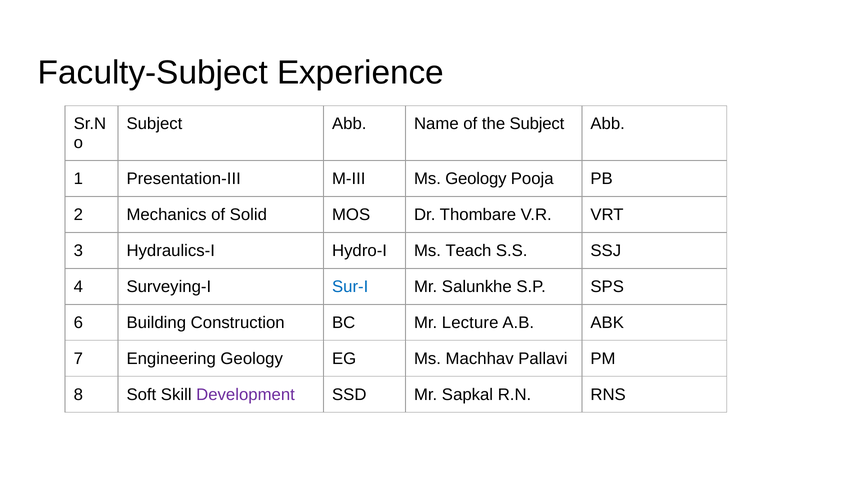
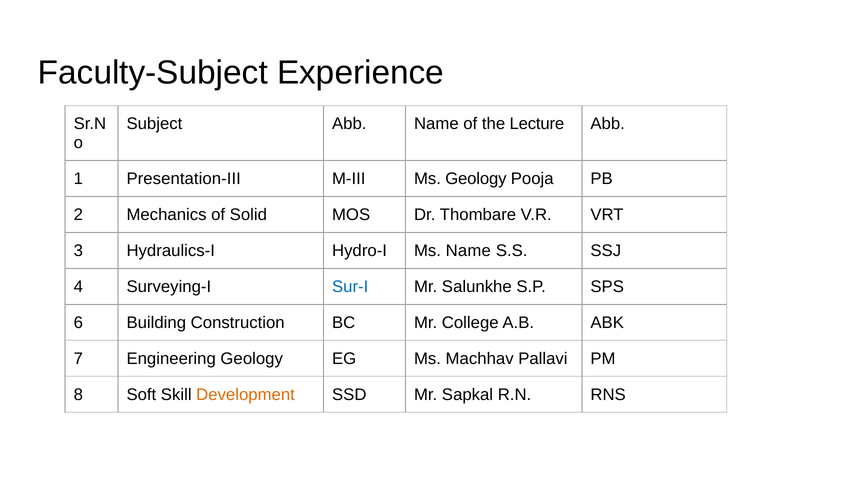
the Subject: Subject -> Lecture
Ms Teach: Teach -> Name
Lecture: Lecture -> College
Development colour: purple -> orange
